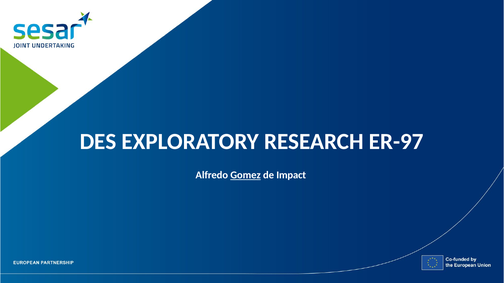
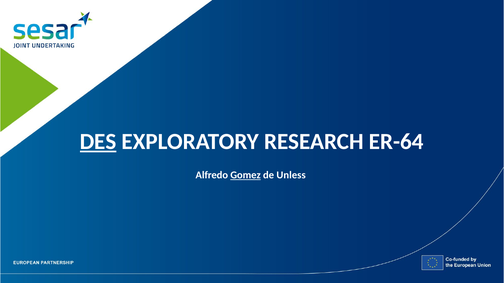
DES underline: none -> present
ER-97: ER-97 -> ER-64
Impact: Impact -> Unless
